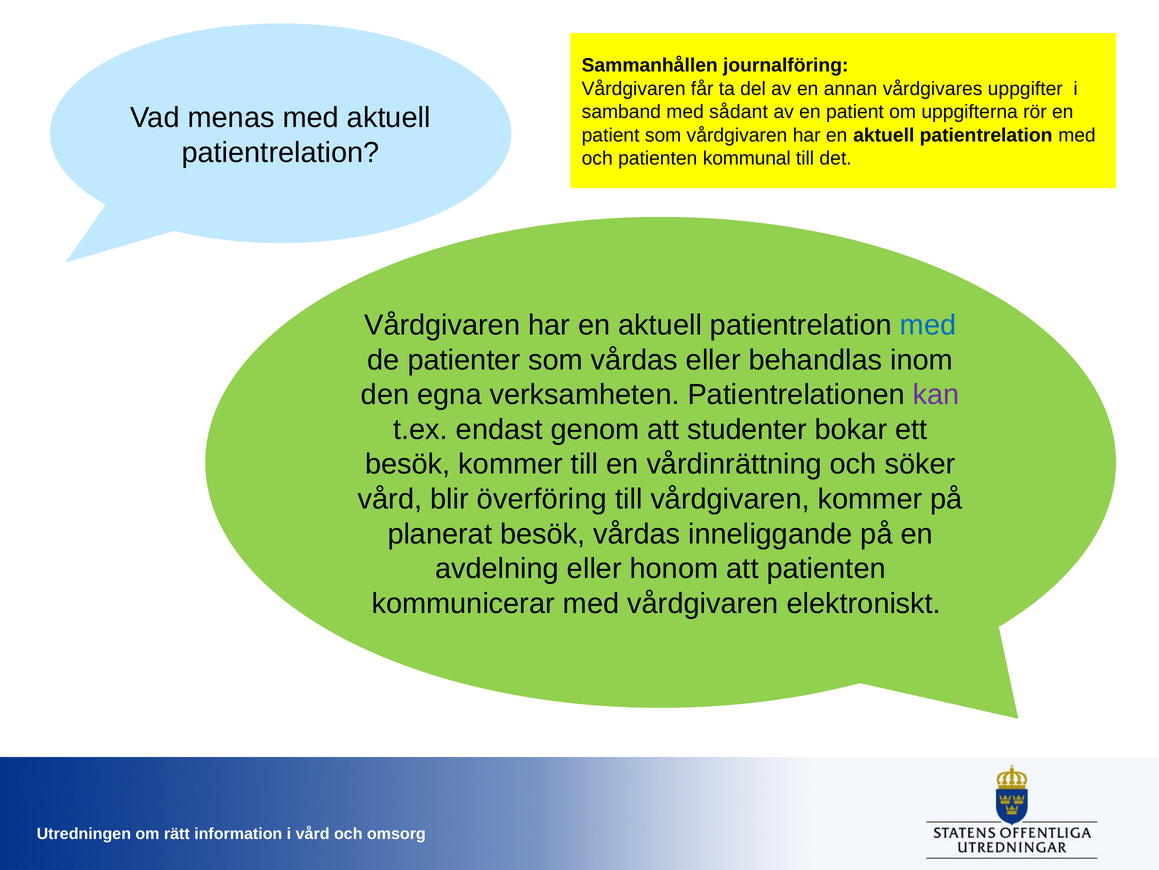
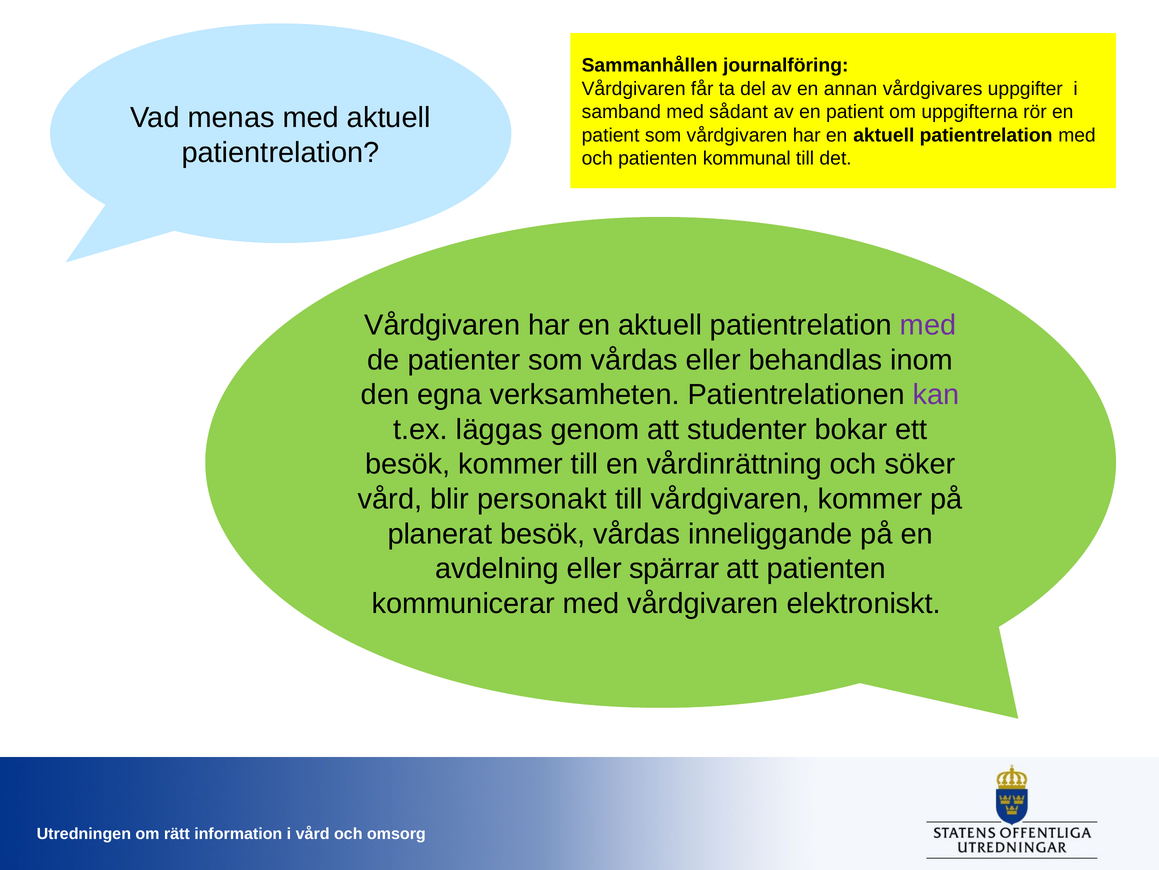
med at (928, 325) colour: blue -> purple
endast: endast -> läggas
överföring: överföring -> personakt
honom: honom -> spärrar
